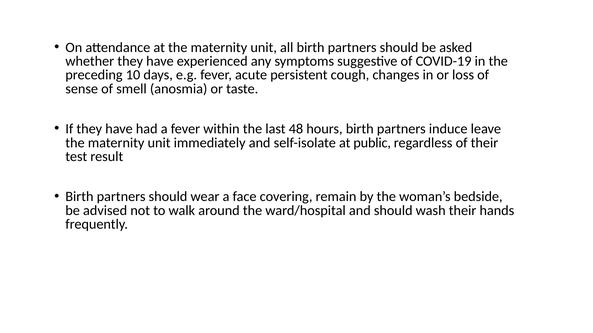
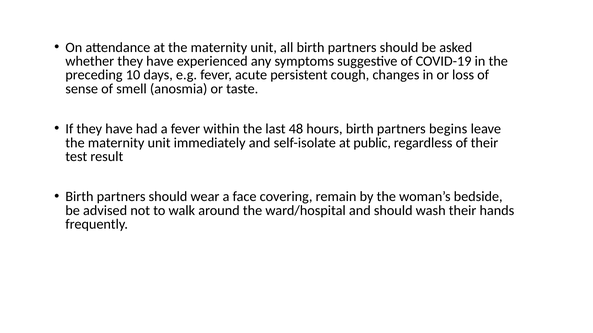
induce: induce -> begins
